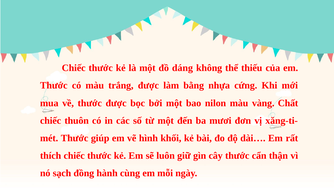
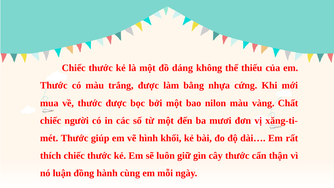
thuôn: thuôn -> người
sạch: sạch -> luận
